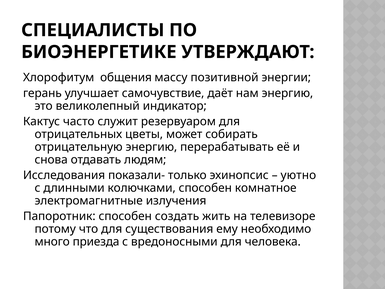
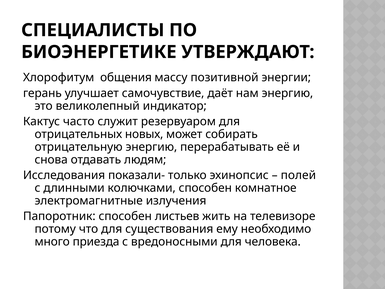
цветы: цветы -> новых
уютно: уютно -> полей
создать: создать -> листьев
